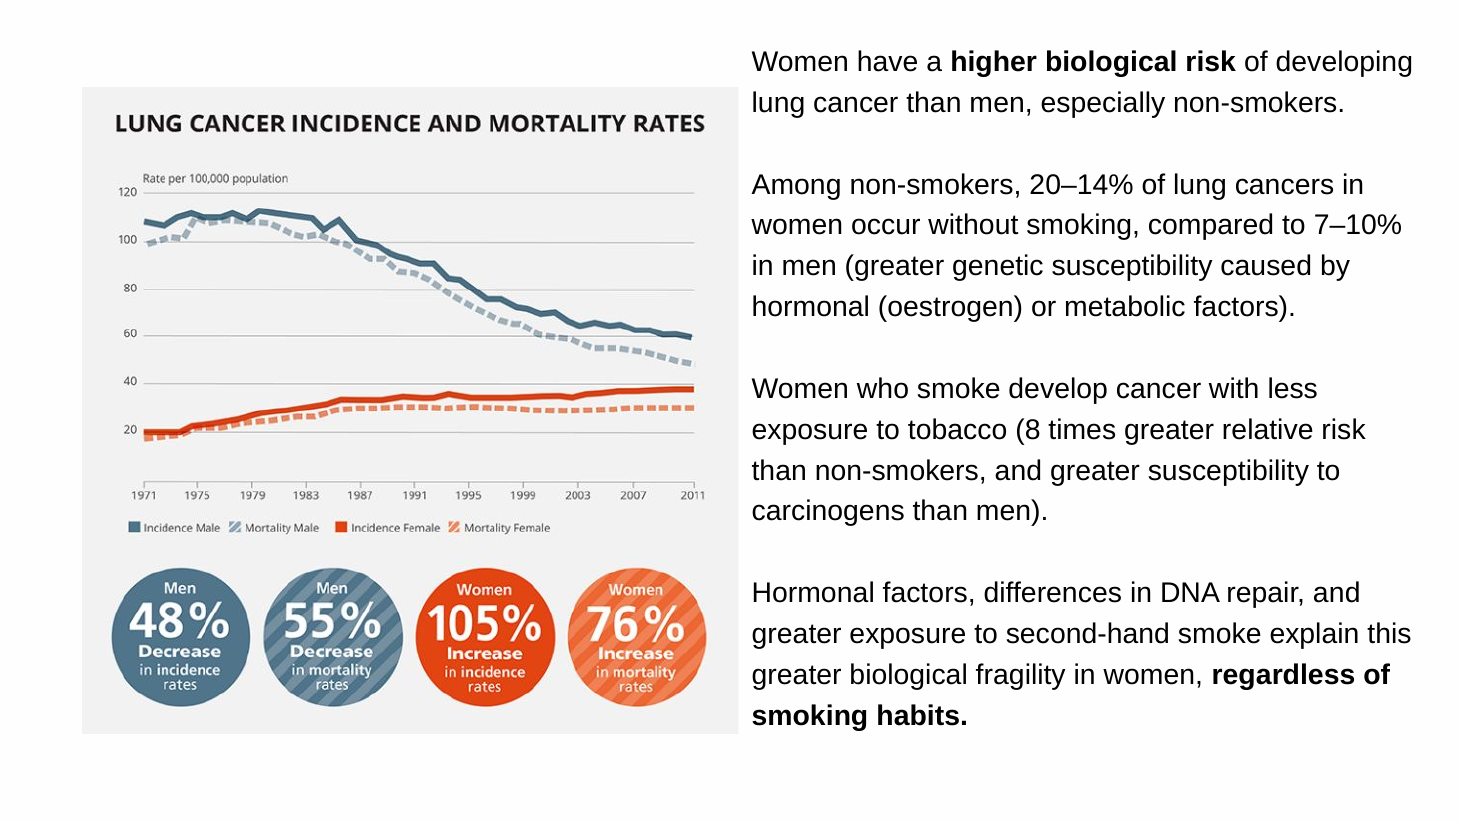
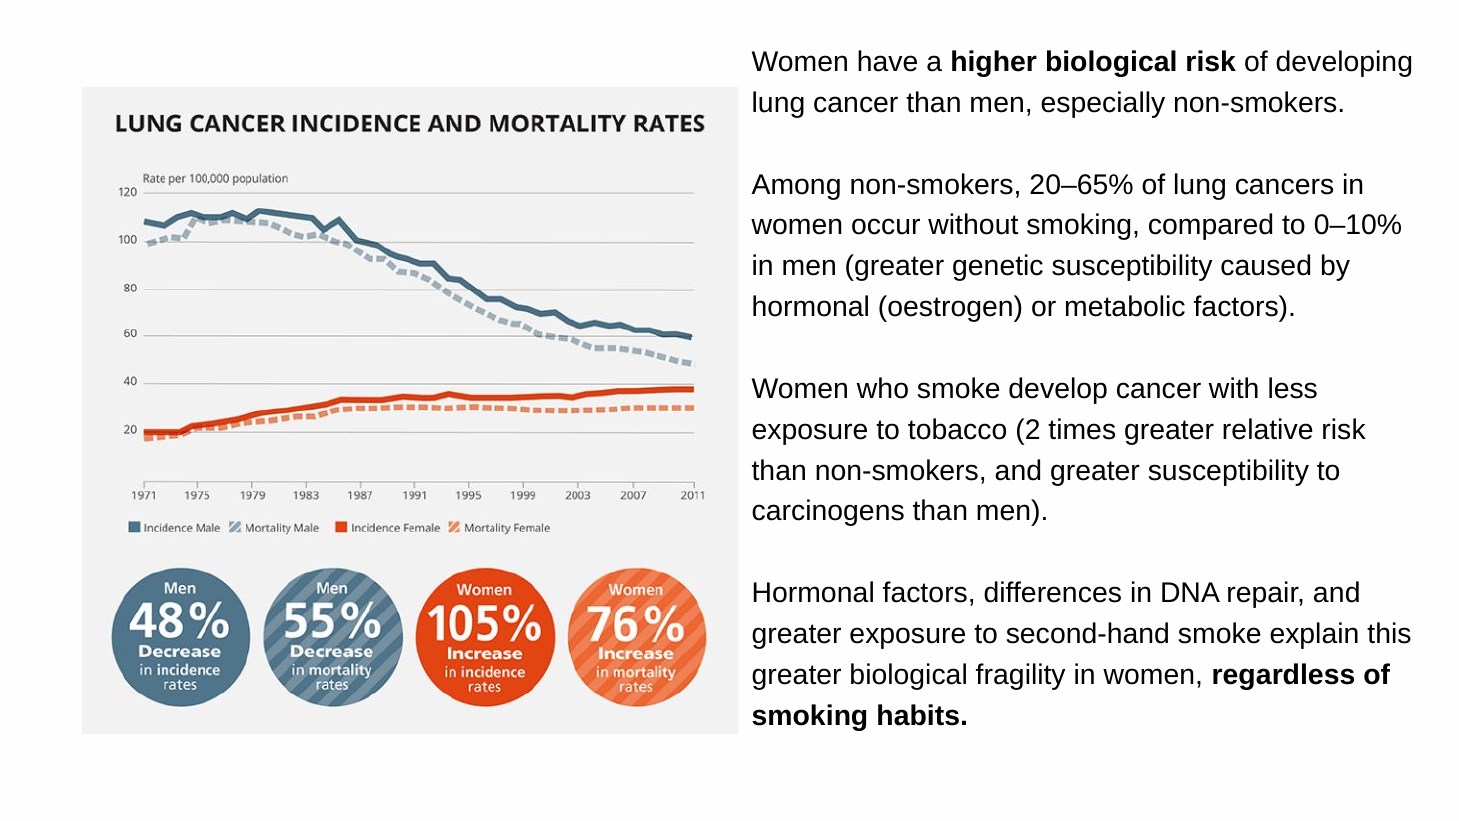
20–14%: 20–14% -> 20–65%
7–10%: 7–10% -> 0–10%
8: 8 -> 2
